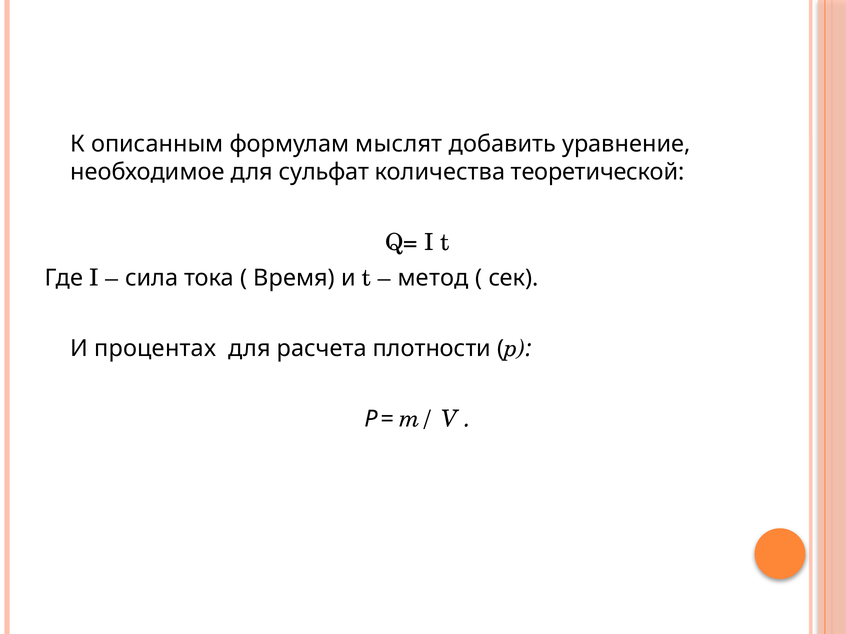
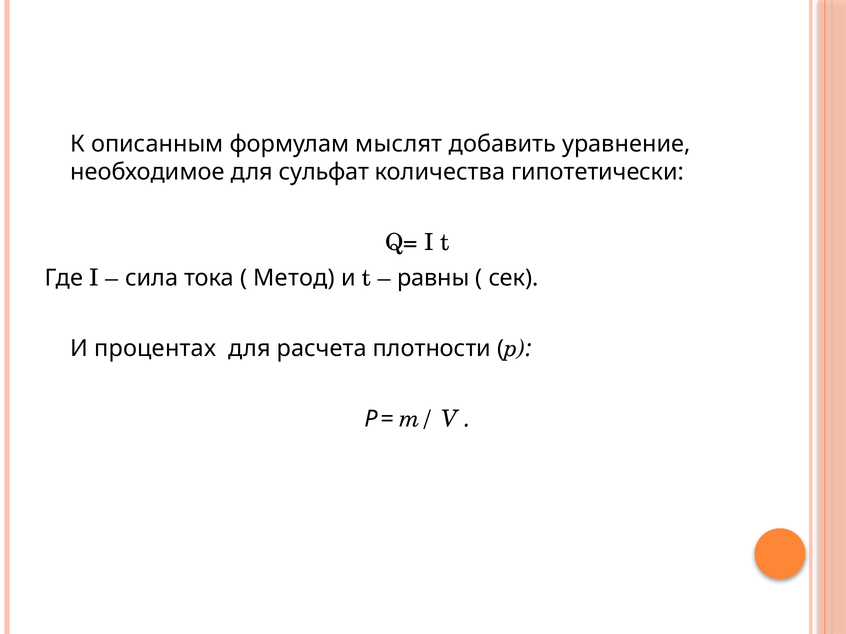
теоретической: теоретической -> гипотетически
Время: Время -> Метод
метод: метод -> равны
